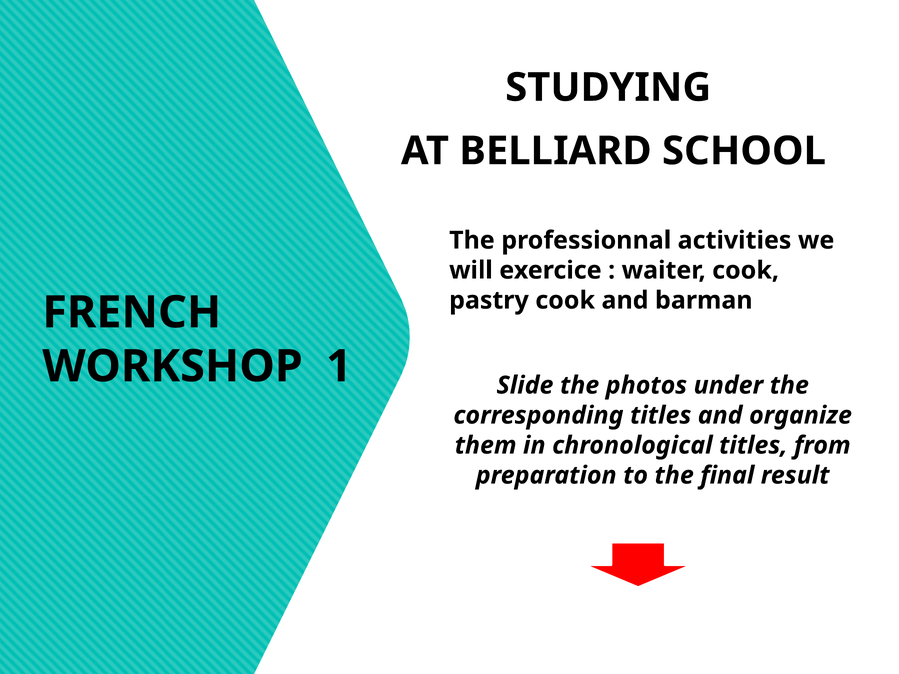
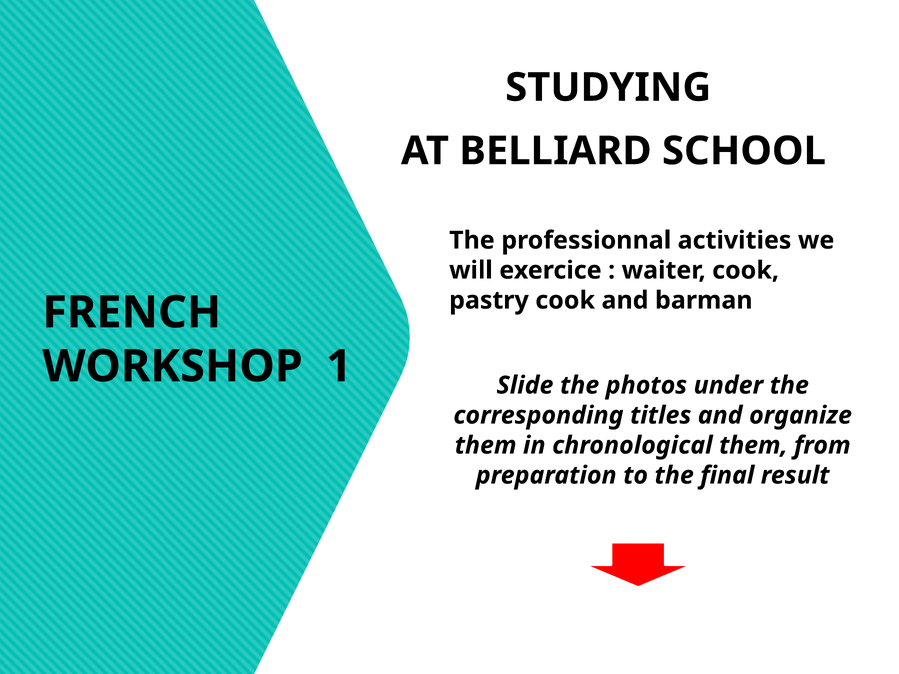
chronological titles: titles -> them
